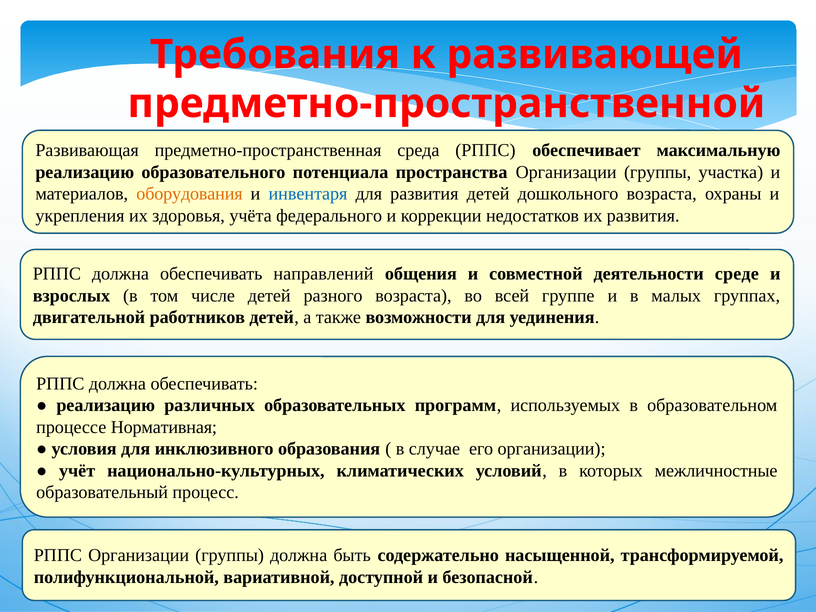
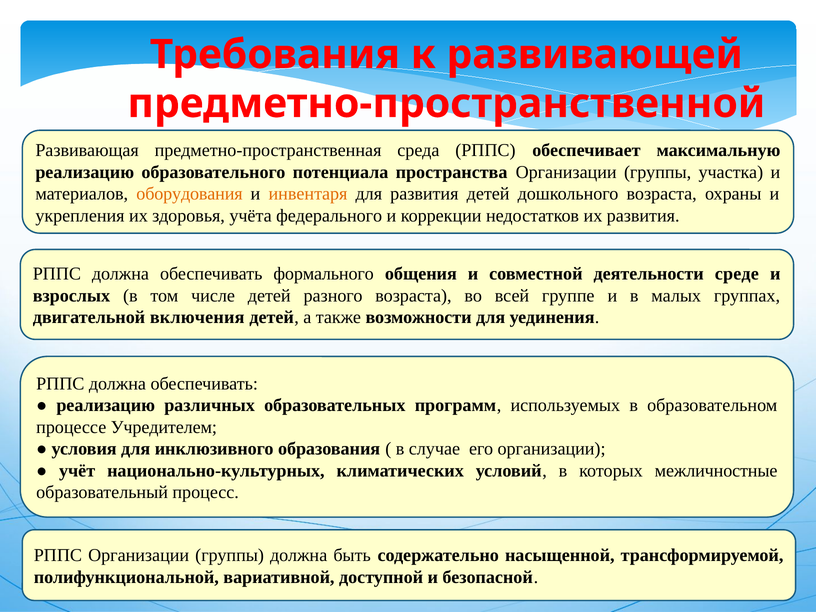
инвентаря colour: blue -> orange
направлений: направлений -> формального
работников: работников -> включения
Нормативная: Нормативная -> Учредителем
